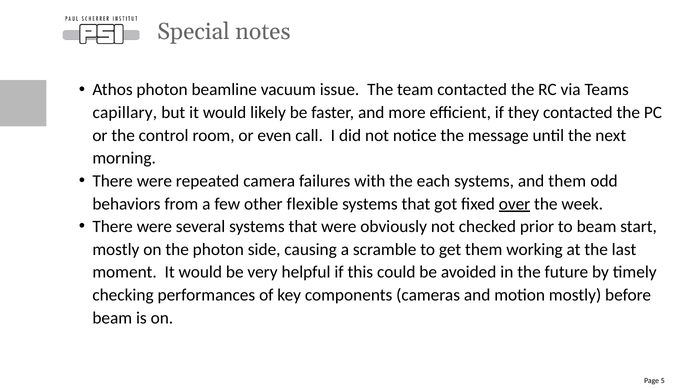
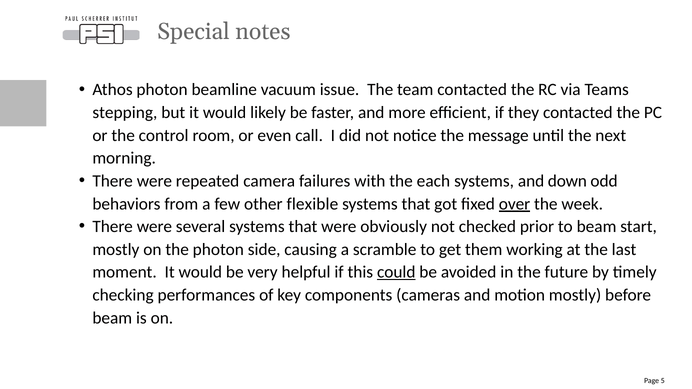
capillary: capillary -> stepping
and them: them -> down
could underline: none -> present
